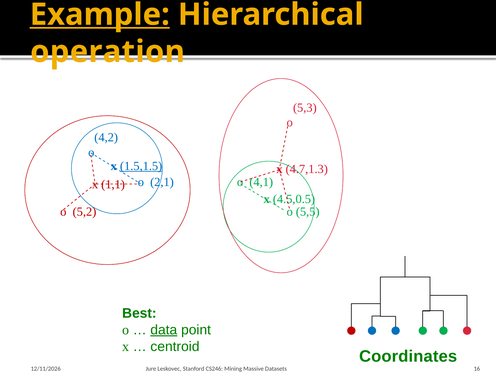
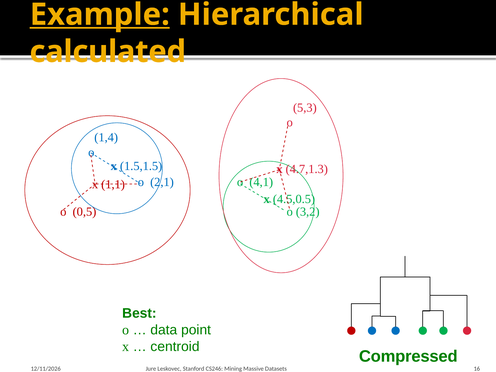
operation: operation -> calculated
4,2: 4,2 -> 1,4
1.5,1.5 underline: present -> none
5,2: 5,2 -> 0,5
5,5: 5,5 -> 3,2
data underline: present -> none
Coordinates: Coordinates -> Compressed
